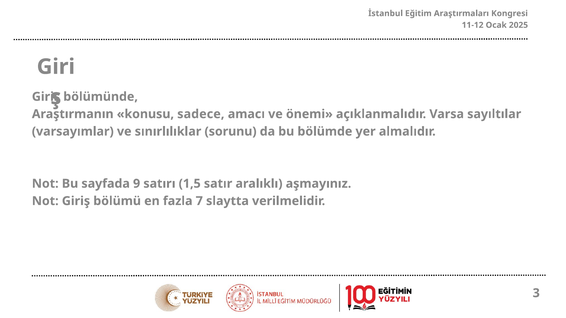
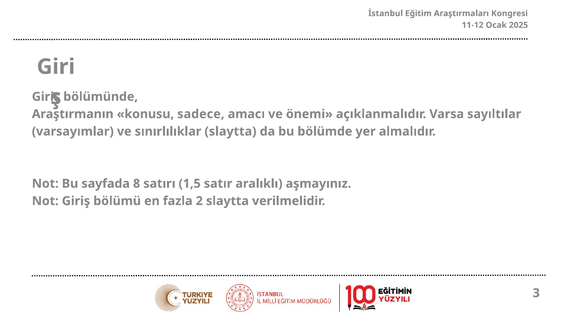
sınırlılıklar sorunu: sorunu -> slaytta
9: 9 -> 8
7: 7 -> 2
